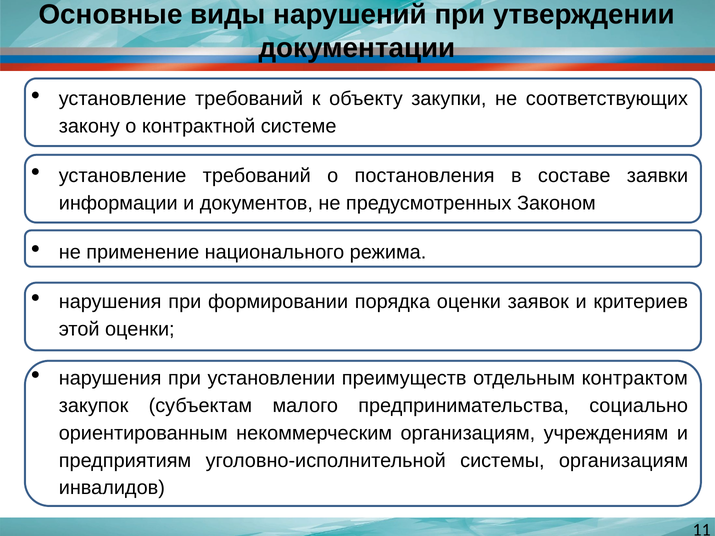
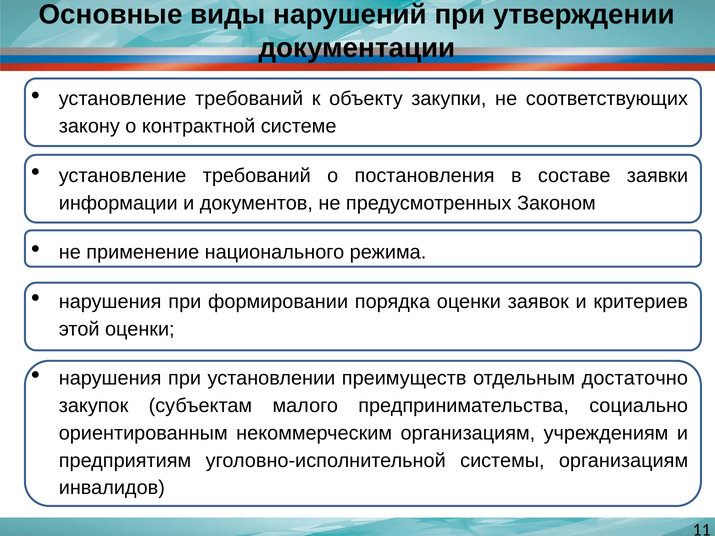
контрактом: контрактом -> достаточно
